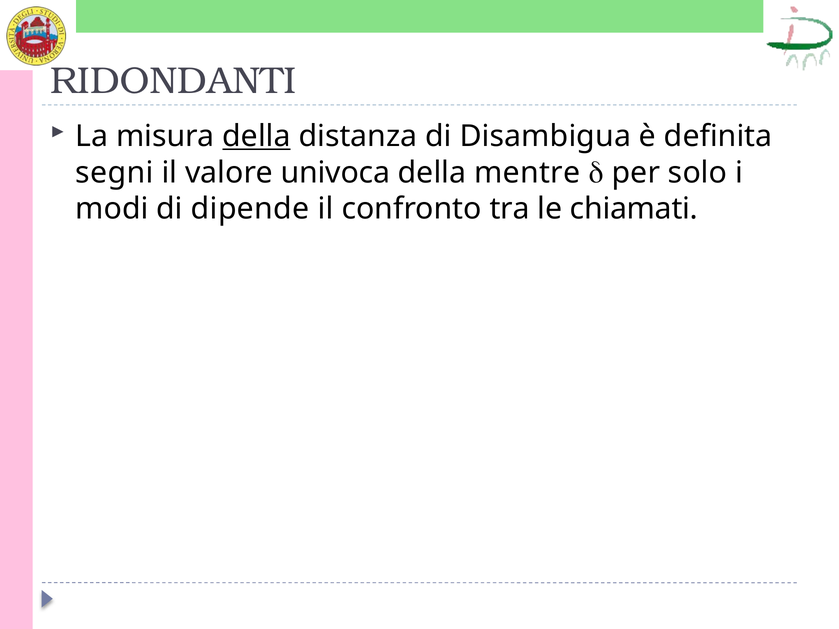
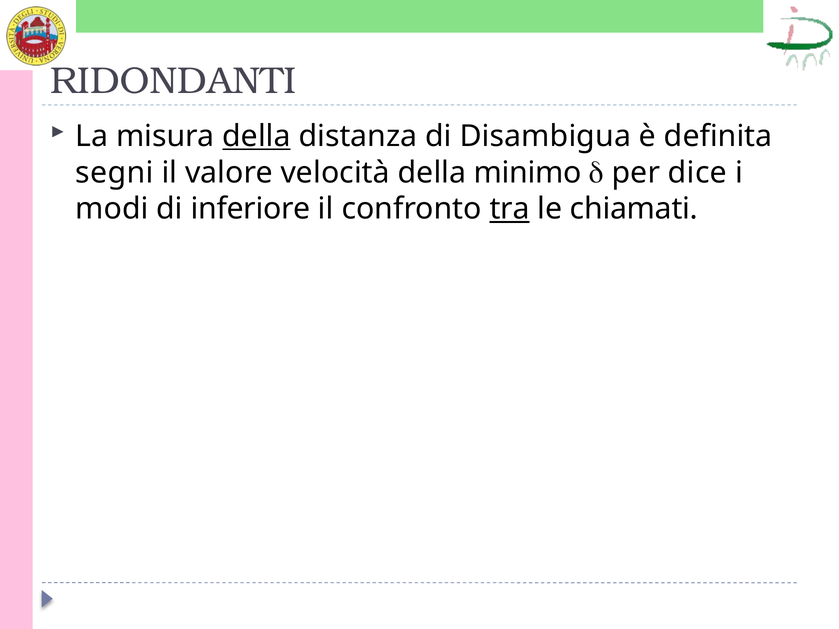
univoca: univoca -> velocità
mentre: mentre -> minimo
solo: solo -> dice
dipende: dipende -> inferiore
tra underline: none -> present
